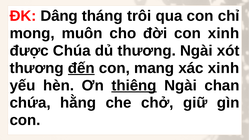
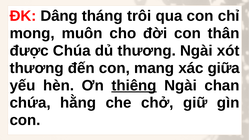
con xinh: xinh -> thân
đến underline: present -> none
xác xinh: xinh -> giữa
